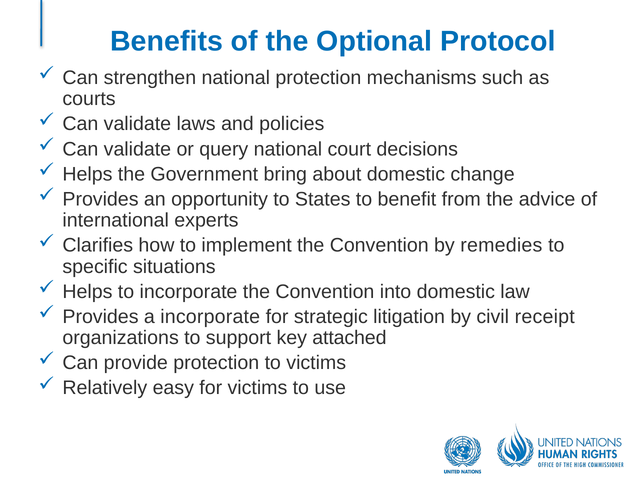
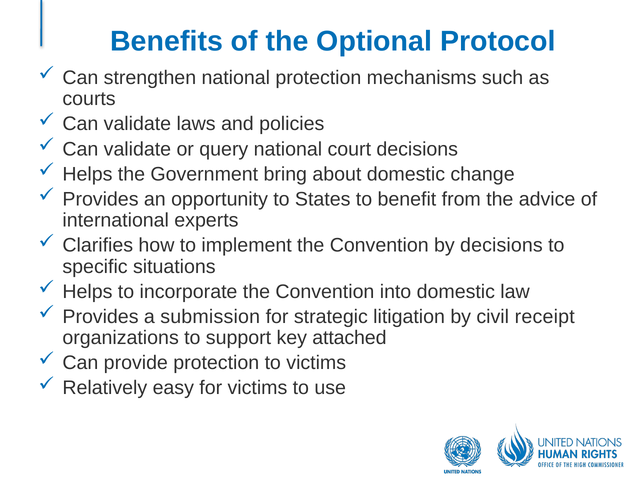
by remedies: remedies -> decisions
a incorporate: incorporate -> submission
